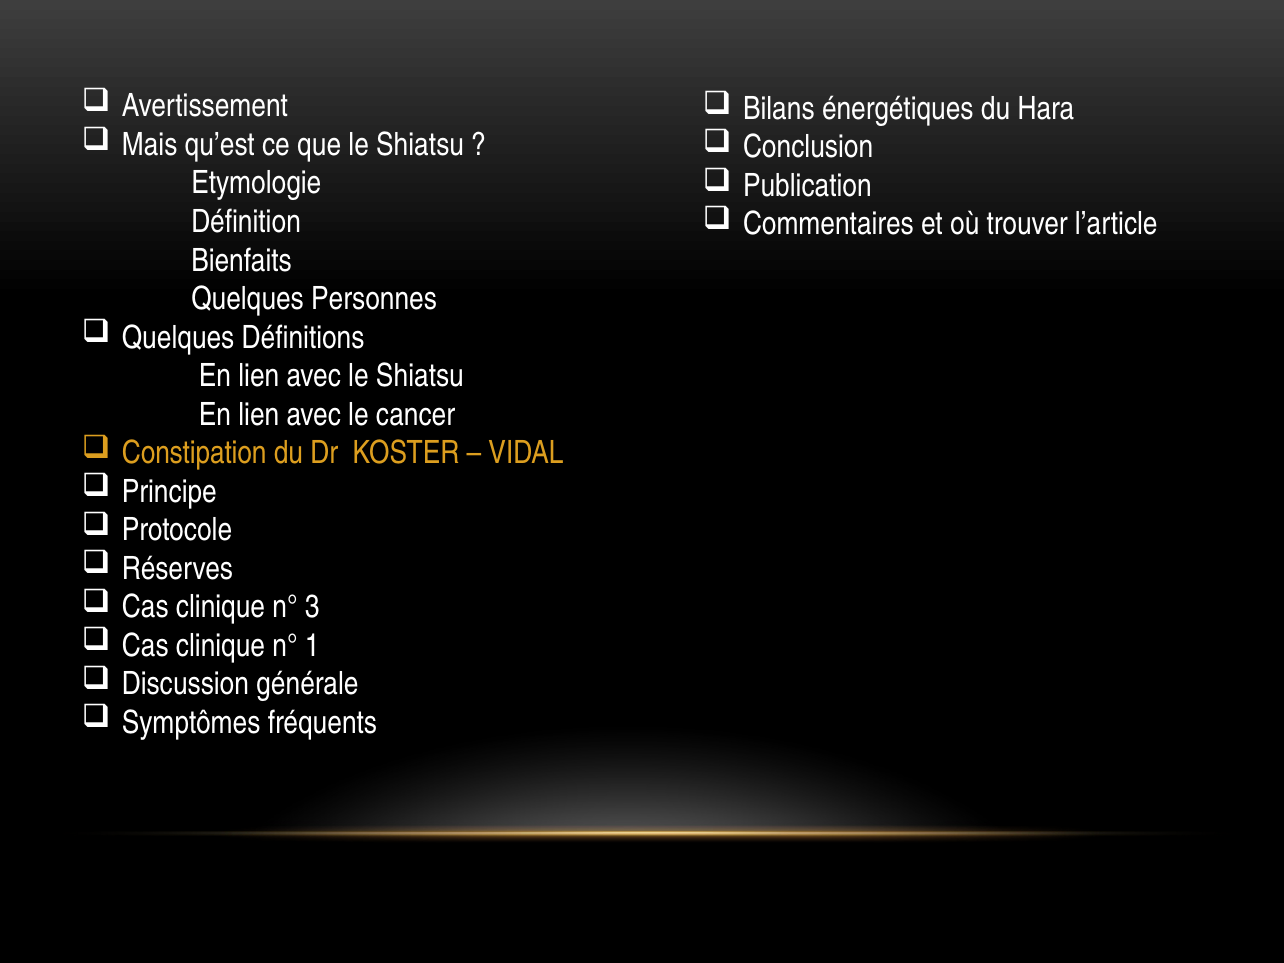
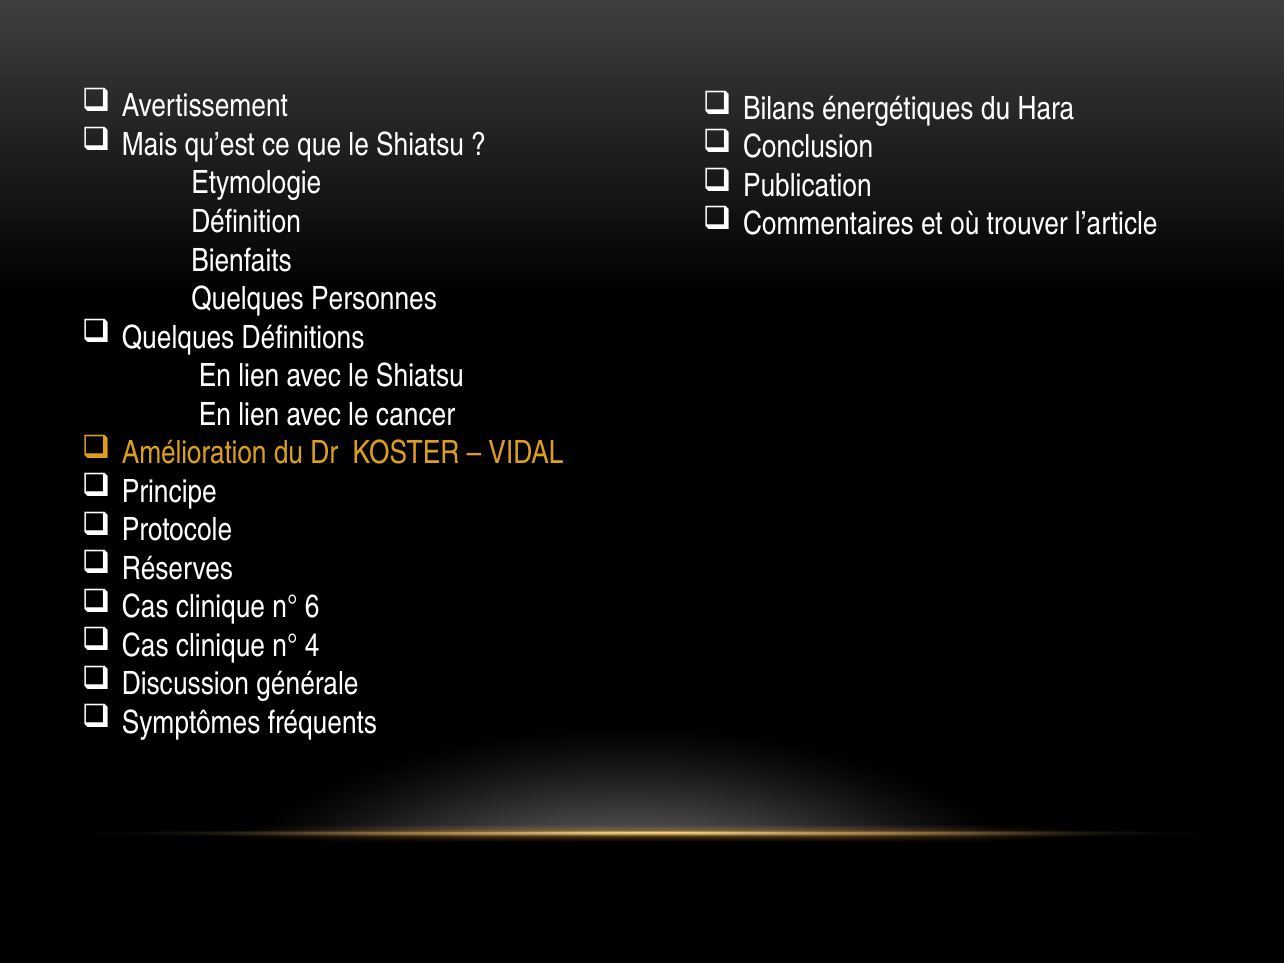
Constipation: Constipation -> Amélioration
3: 3 -> 6
1: 1 -> 4
